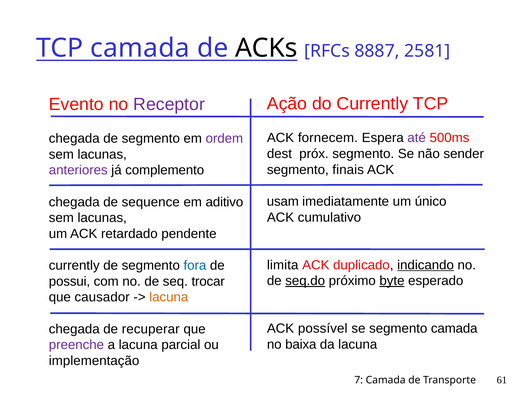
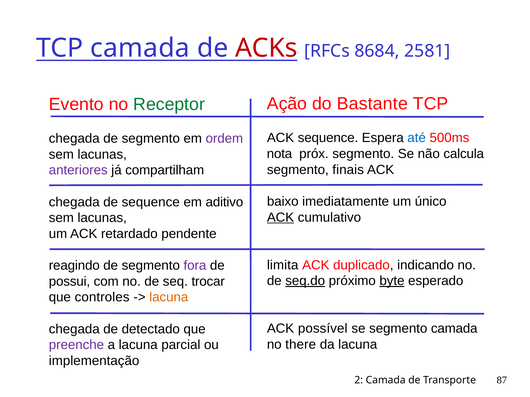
ACKs colour: black -> red
8887: 8887 -> 8684
do Currently: Currently -> Bastante
Receptor colour: purple -> green
ACK fornecem: fornecem -> sequence
até colour: purple -> blue
dest: dest -> nota
sender: sender -> calcula
complemento: complemento -> compartilham
usam: usam -> baixo
ACK at (281, 218) underline: none -> present
indicando underline: present -> none
currently at (74, 266): currently -> reagindo
fora colour: blue -> purple
causador: causador -> controles
recuperar: recuperar -> detectado
baixa: baixa -> there
7: 7 -> 2
61: 61 -> 87
